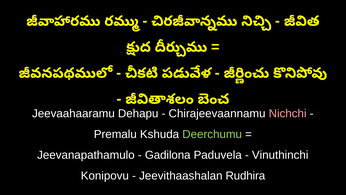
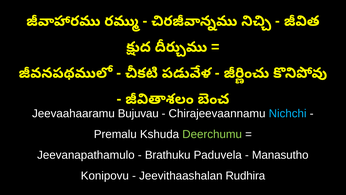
Dehapu: Dehapu -> Bujuvau
Nichchi colour: pink -> light blue
Gadilona: Gadilona -> Brathuku
Vinuthinchi: Vinuthinchi -> Manasutho
